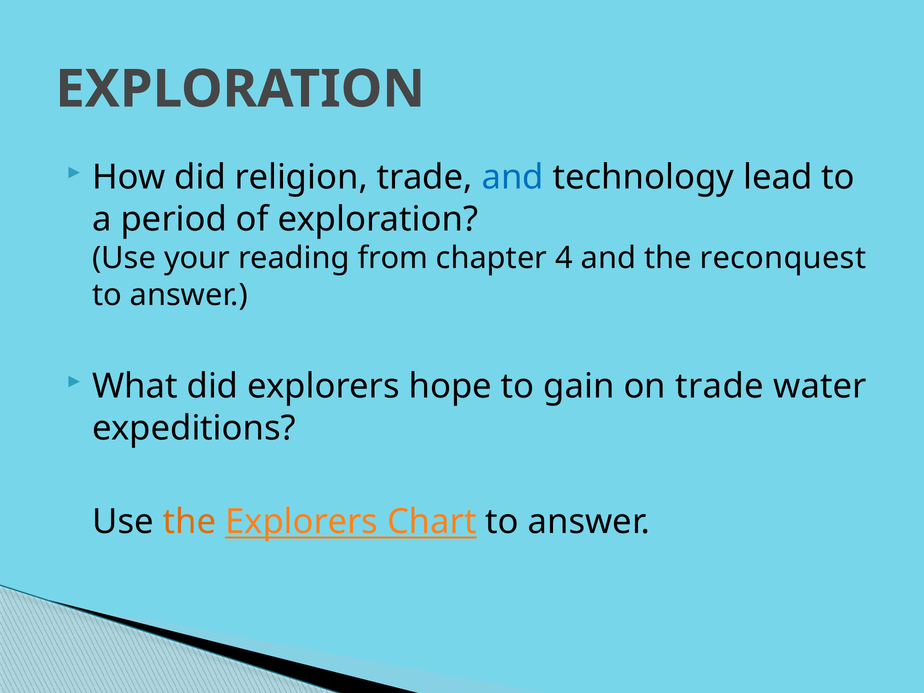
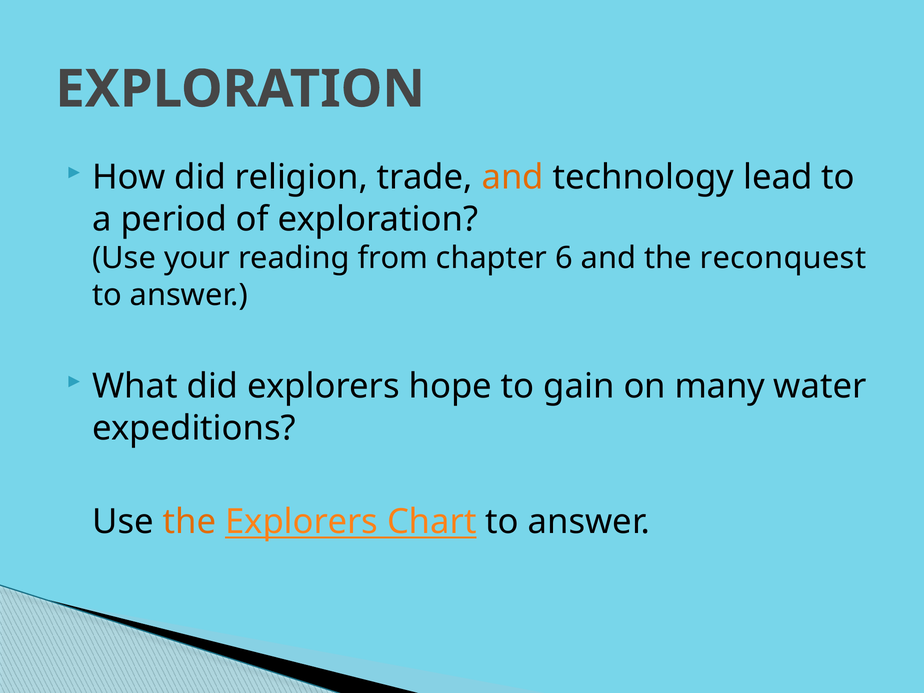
and at (513, 177) colour: blue -> orange
4: 4 -> 6
on trade: trade -> many
